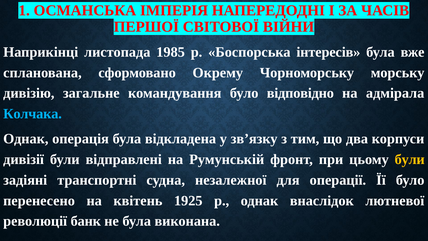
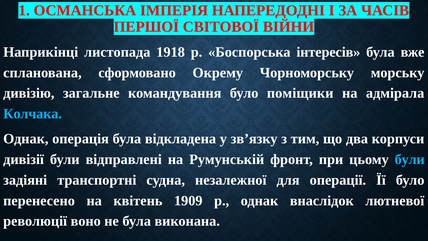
1985: 1985 -> 1918
відповідно: відповідно -> поміщики
були at (410, 159) colour: yellow -> light blue
1925: 1925 -> 1909
банк: банк -> воно
